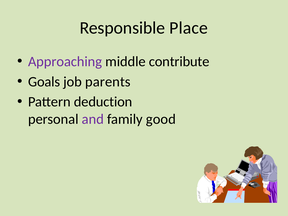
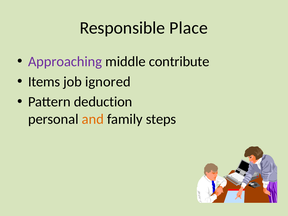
Goals: Goals -> Items
parents: parents -> ignored
and colour: purple -> orange
good: good -> steps
